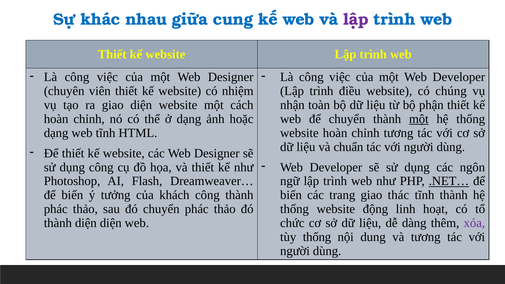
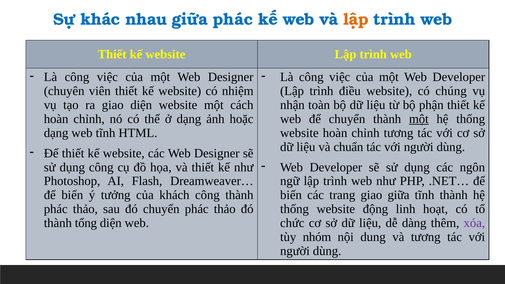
giữa cung: cung -> phác
lập at (356, 19) colour: purple -> orange
.NET… underline: present -> none
giao thác: thác -> giữa
thành diện: diện -> tổng
tùy thống: thống -> nhóm
